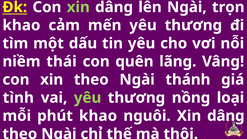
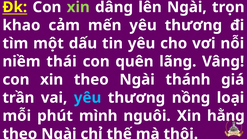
tình: tình -> trần
yêu at (88, 98) colour: light green -> light blue
phút khao: khao -> mình
nguôi Xin dâng: dâng -> hằng
